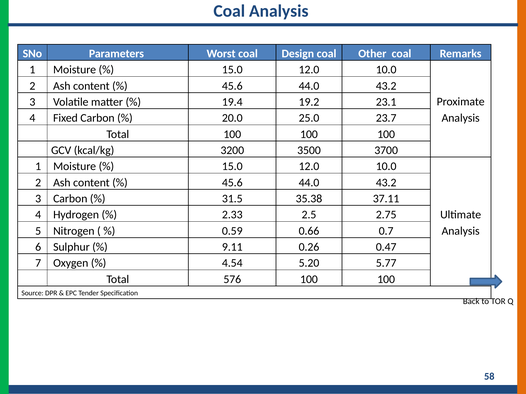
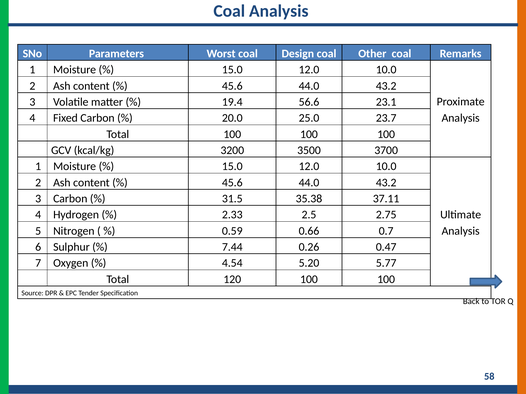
19.2: 19.2 -> 56.6
9.11: 9.11 -> 7.44
576: 576 -> 120
